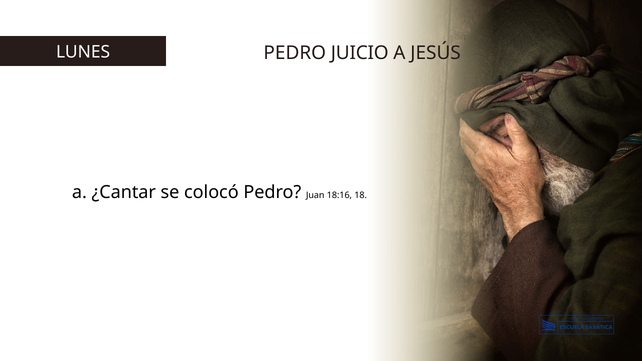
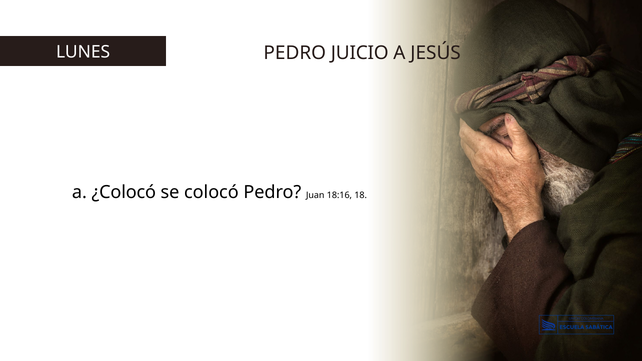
¿Cantar: ¿Cantar -> ¿Colocó
